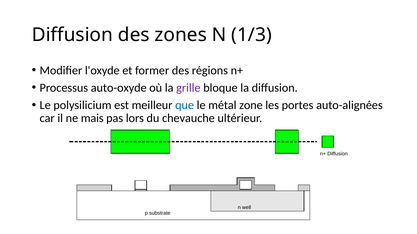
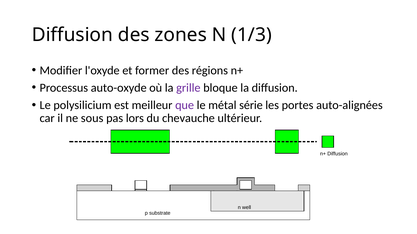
que colour: blue -> purple
zone: zone -> série
mais: mais -> sous
